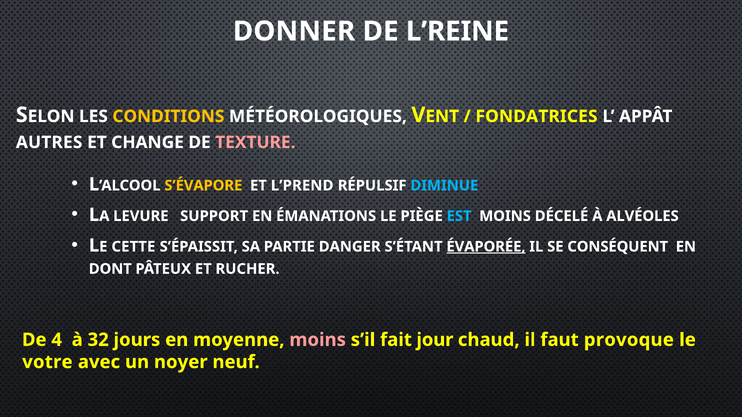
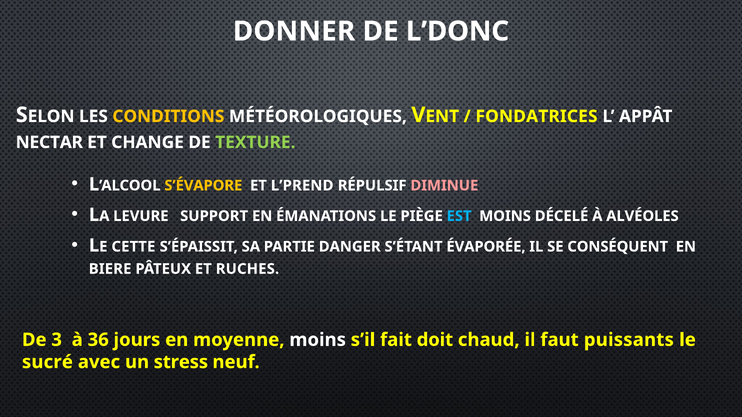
L’REINE: L’REINE -> L’DONC
AUTRES: AUTRES -> NECTAR
TEXTURE colour: pink -> light green
DIMINUE colour: light blue -> pink
ÉVAPORÉE underline: present -> none
DONT: DONT -> BIERE
RUCHER: RUCHER -> RUCHES
4: 4 -> 3
32: 32 -> 36
moins at (318, 340) colour: pink -> white
jour: jour -> doit
provoque: provoque -> puissants
votre: votre -> sucré
noyer: noyer -> stress
